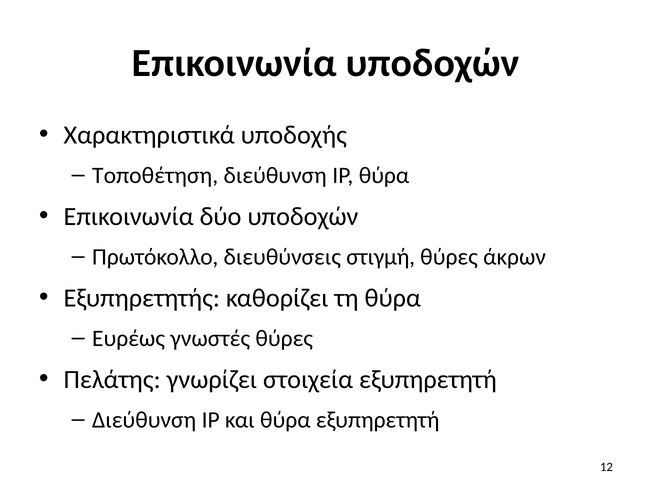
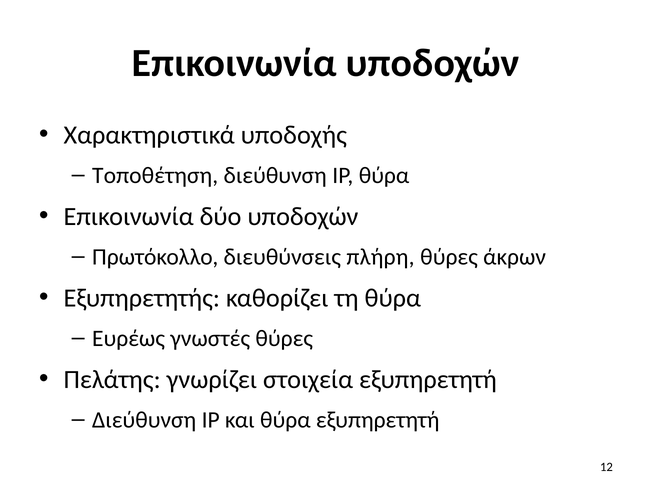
στιγμή: στιγμή -> πλήρη
